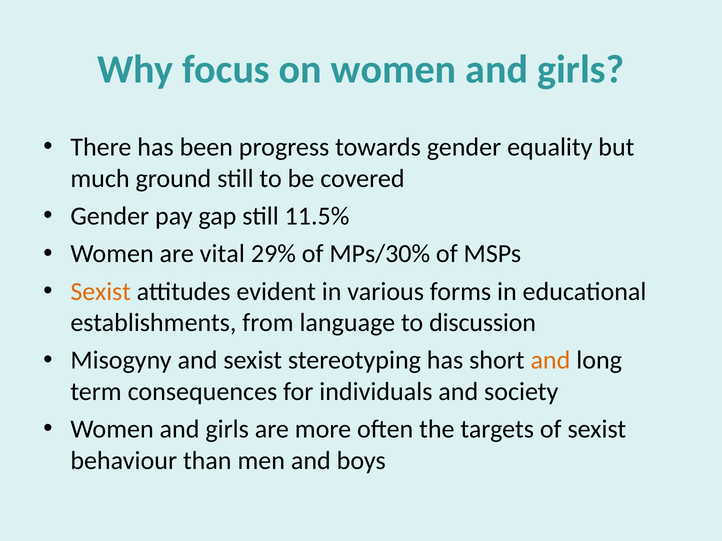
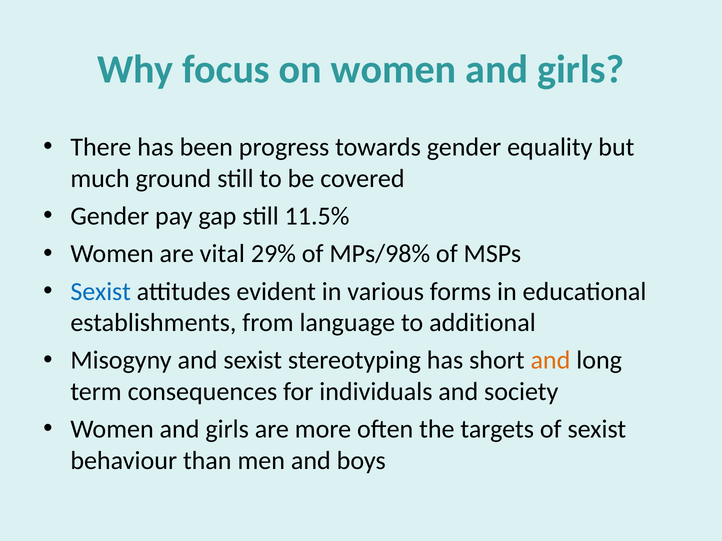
MPs/30%: MPs/30% -> MPs/98%
Sexist at (101, 292) colour: orange -> blue
discussion: discussion -> additional
